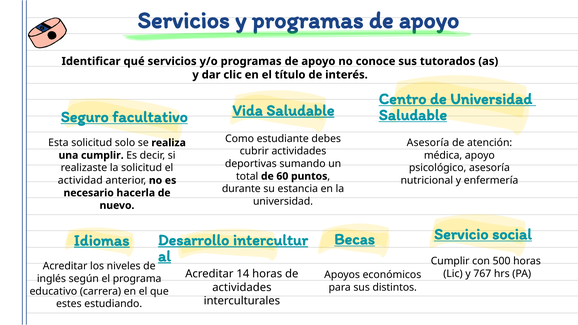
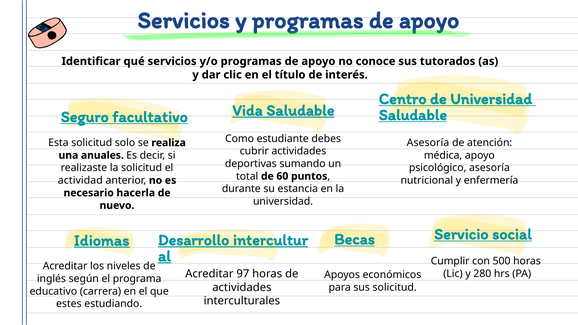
una cumplir: cumplir -> anuales
767: 767 -> 280
14: 14 -> 97
sus distintos: distintos -> solicitud
